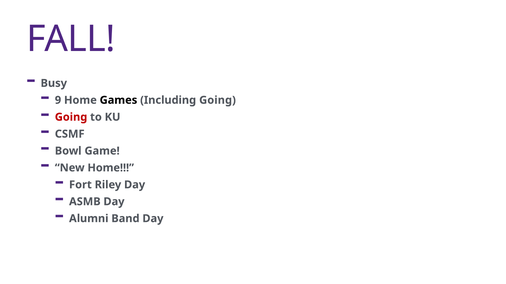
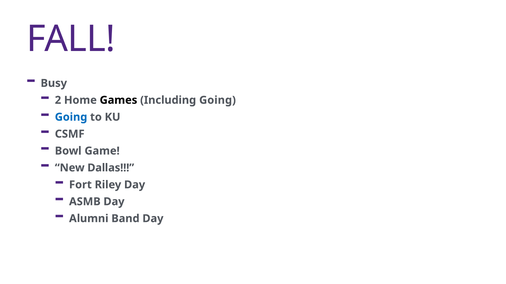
9: 9 -> 2
Going at (71, 117) colour: red -> blue
New Home: Home -> Dallas
